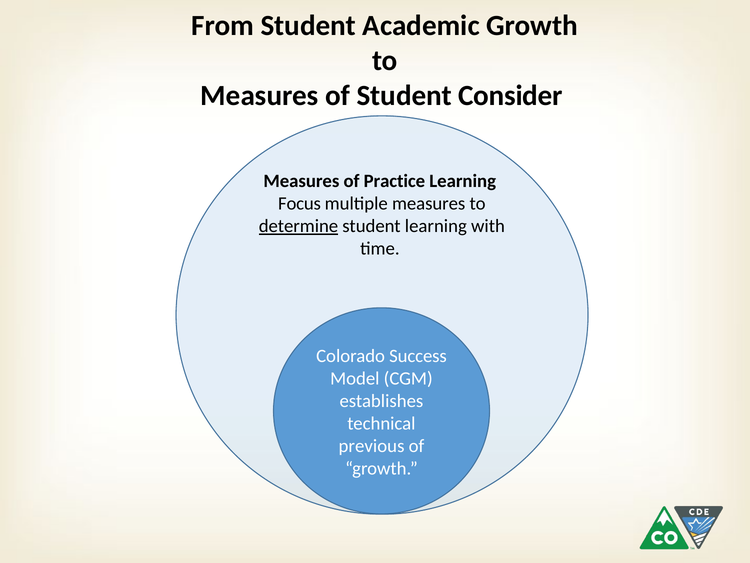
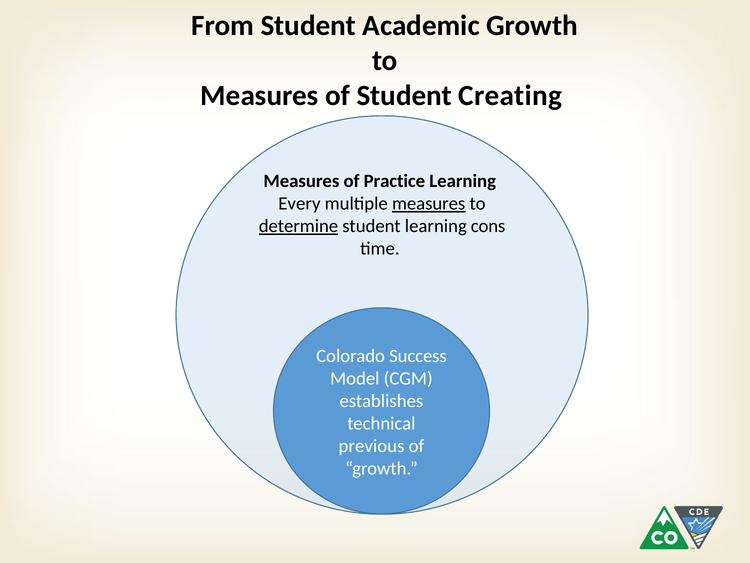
Consider: Consider -> Creating
Focus: Focus -> Every
measures at (429, 204) underline: none -> present
with: with -> cons
